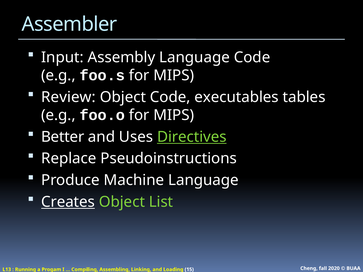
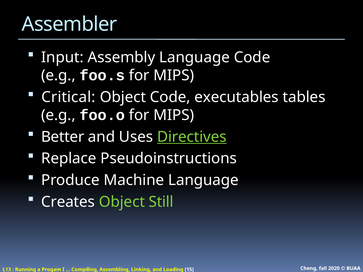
Review: Review -> Critical
Creates underline: present -> none
List: List -> Still
